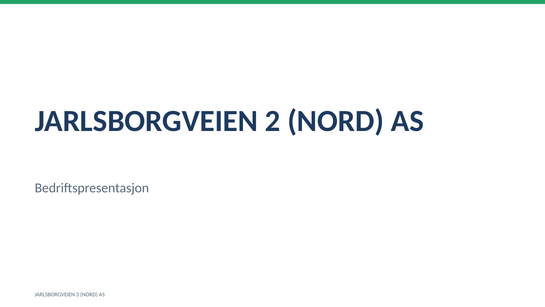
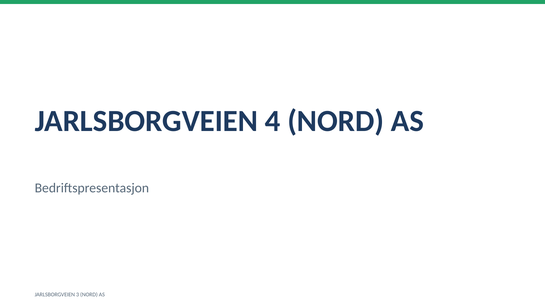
2: 2 -> 4
